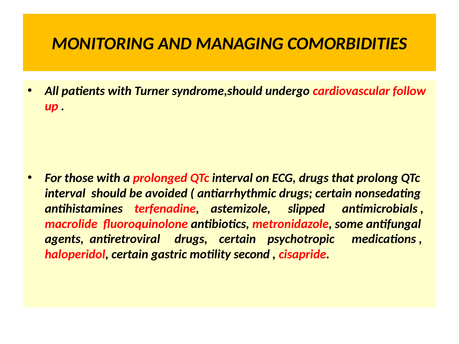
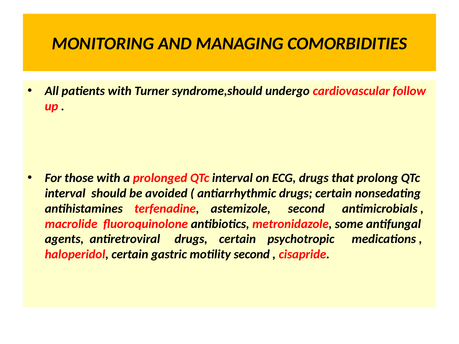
astemizole slipped: slipped -> second
